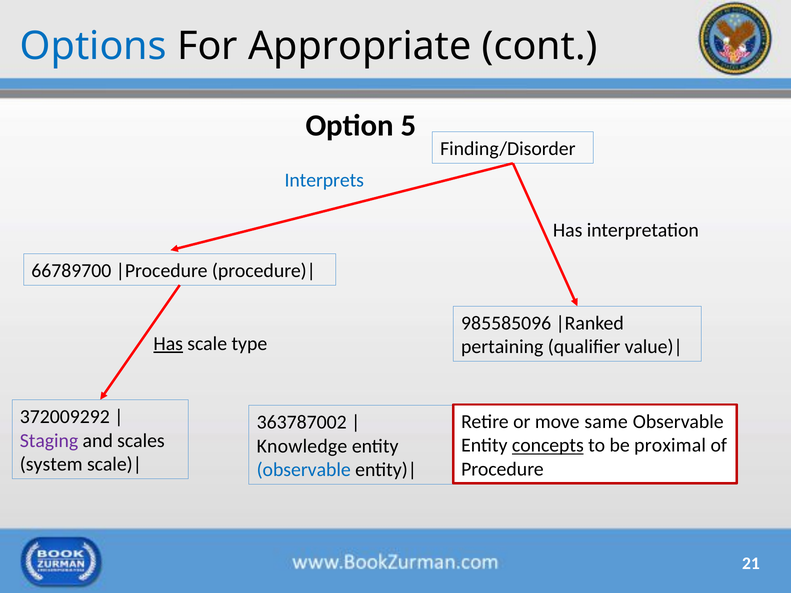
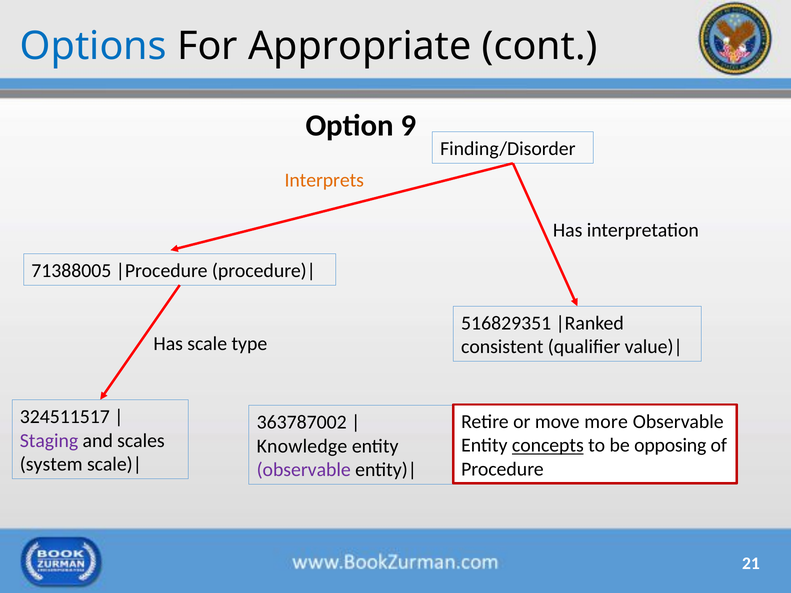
5: 5 -> 9
Interprets colour: blue -> orange
66789700: 66789700 -> 71388005
985585096: 985585096 -> 516829351
Has at (168, 344) underline: present -> none
pertaining: pertaining -> consistent
372009292: 372009292 -> 324511517
same: same -> more
proximal: proximal -> opposing
observable at (304, 470) colour: blue -> purple
